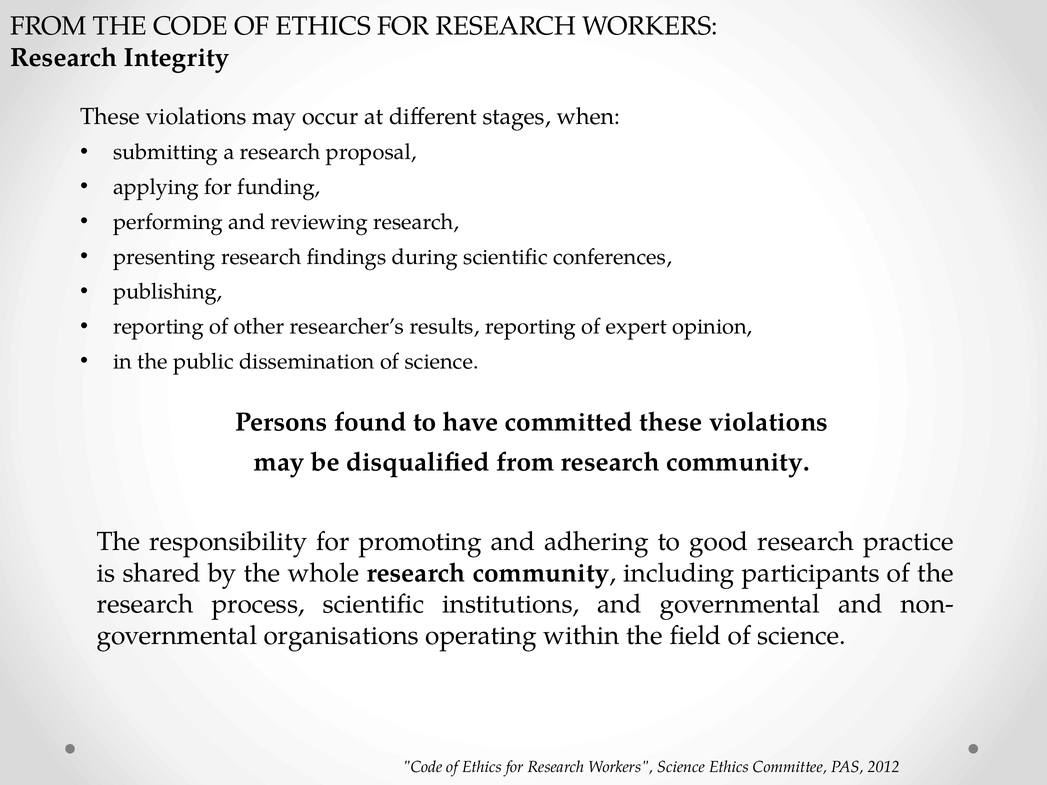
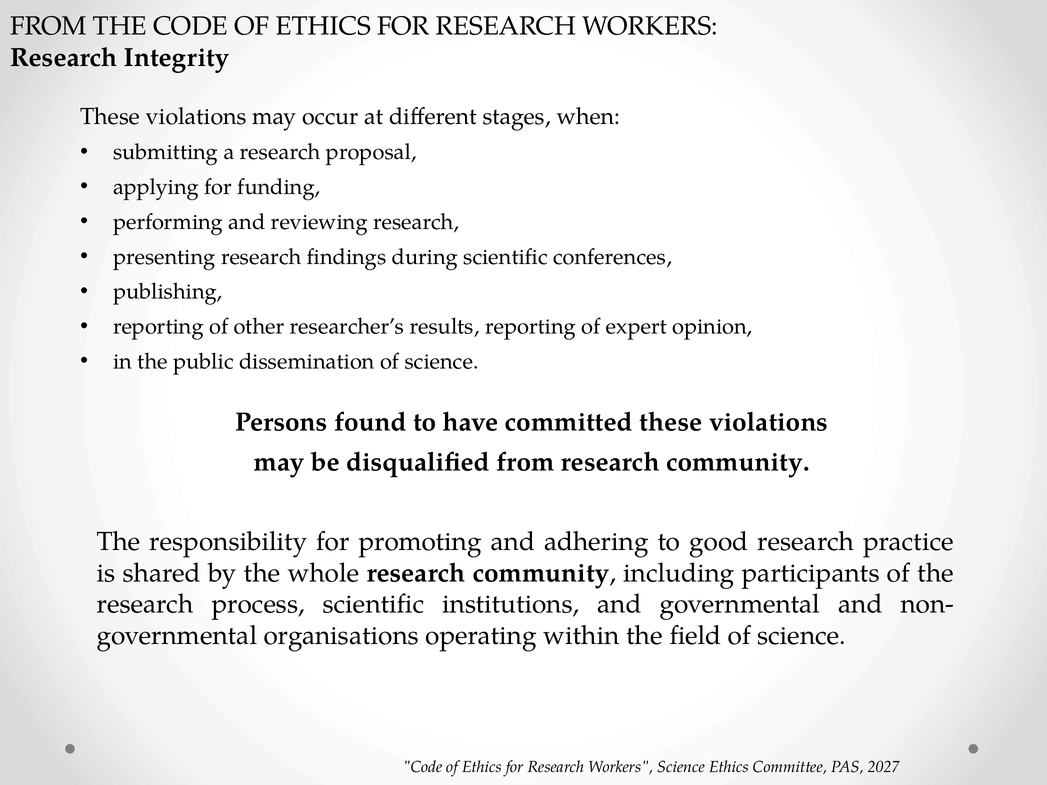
2012: 2012 -> 2027
